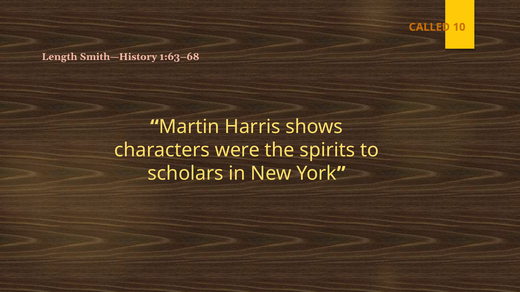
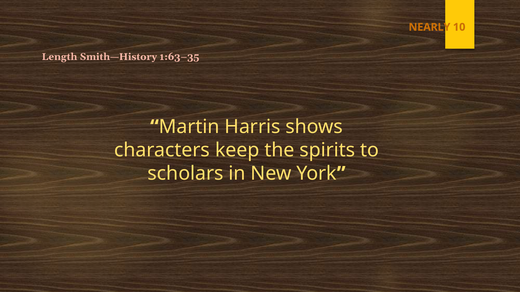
CALLED: CALLED -> NEARLY
1:63–68: 1:63–68 -> 1:63–35
were: were -> keep
